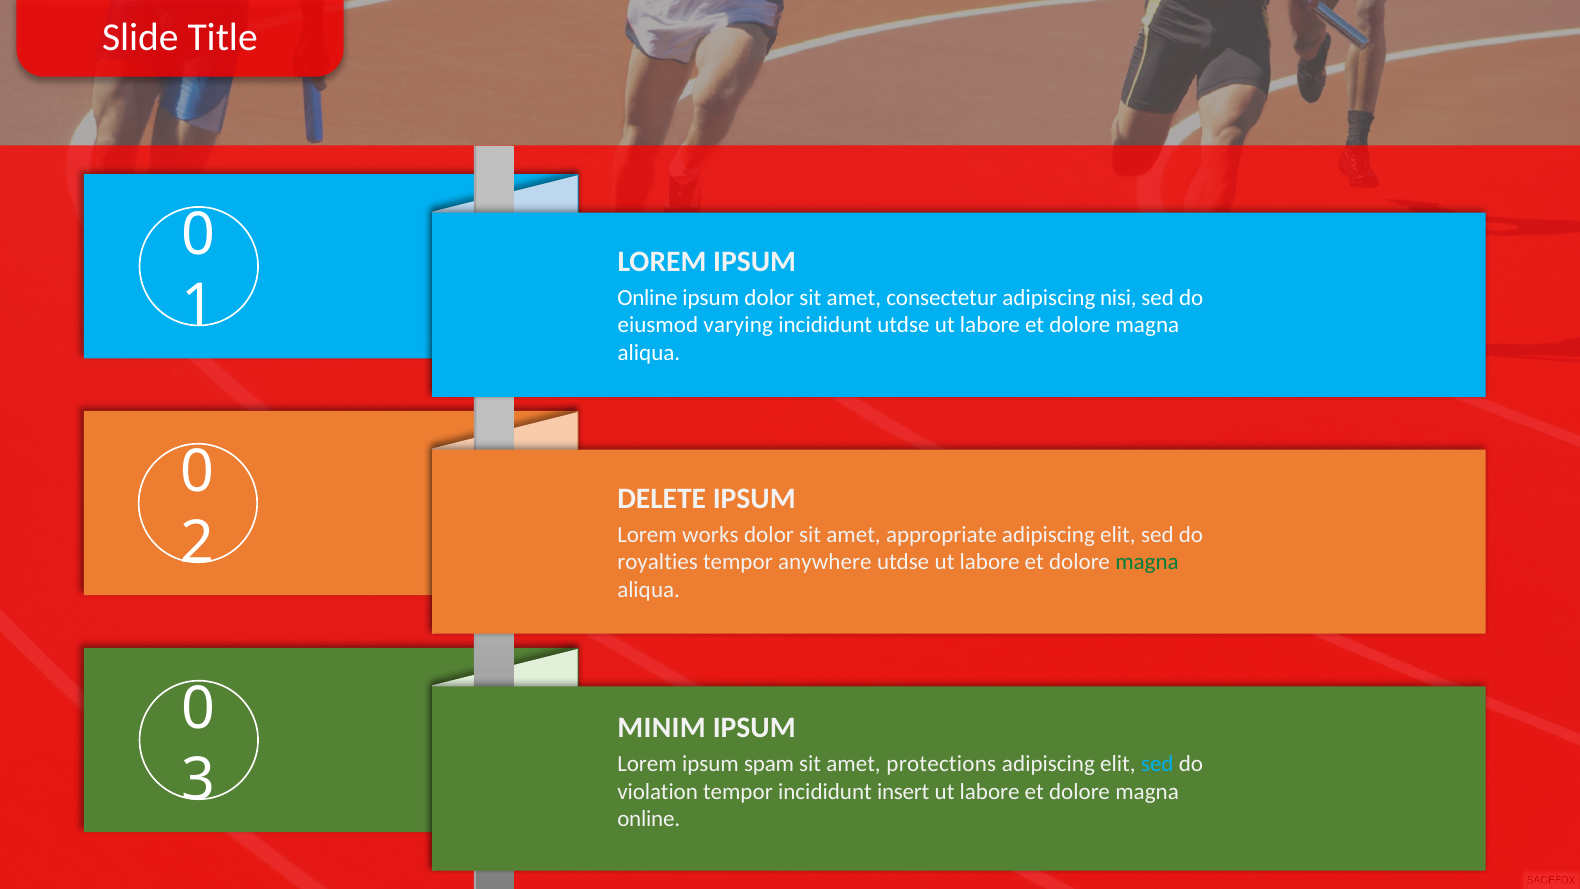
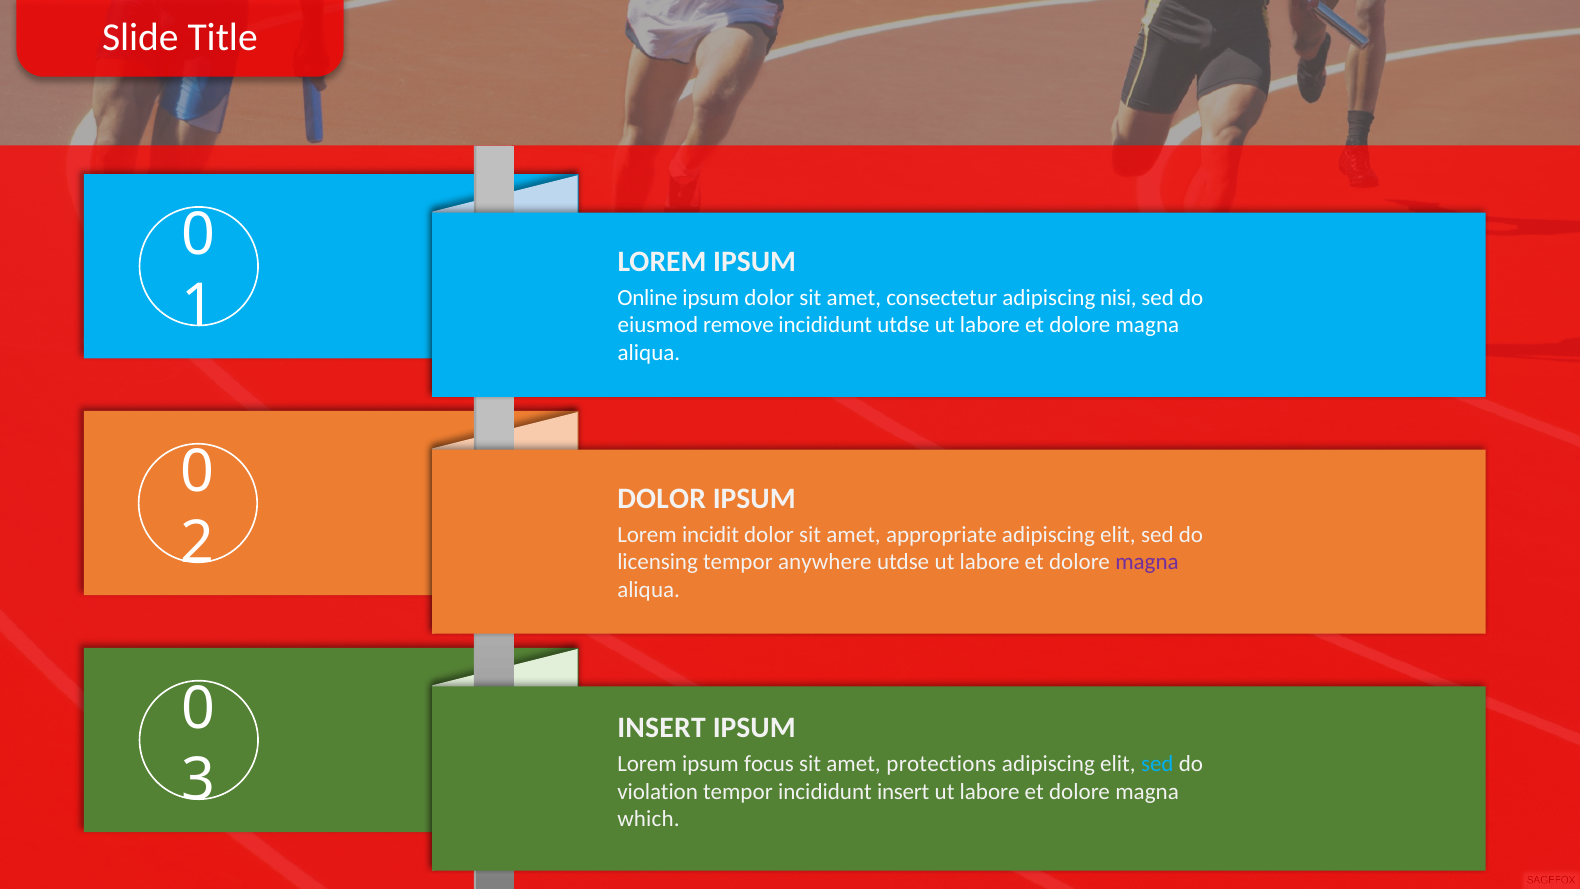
varying: varying -> remove
DELETE at (662, 499): DELETE -> DOLOR
works: works -> incidit
royalties: royalties -> licensing
magna at (1147, 562) colour: green -> purple
MINIM at (662, 728): MINIM -> INSERT
spam: spam -> focus
online at (649, 819): online -> which
